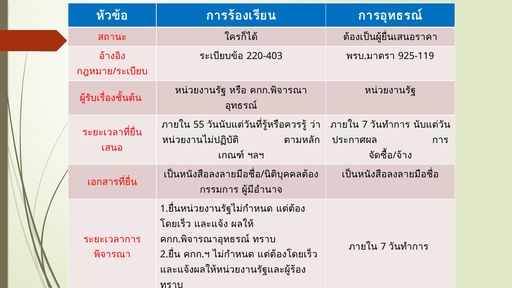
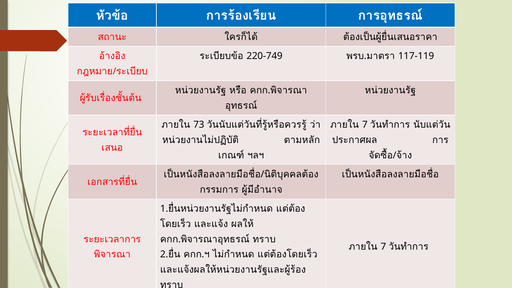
220-403: 220-403 -> 220-749
925-119: 925-119 -> 117-119
55: 55 -> 73
